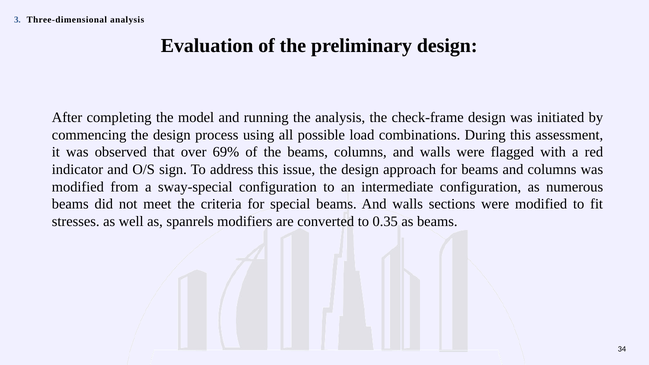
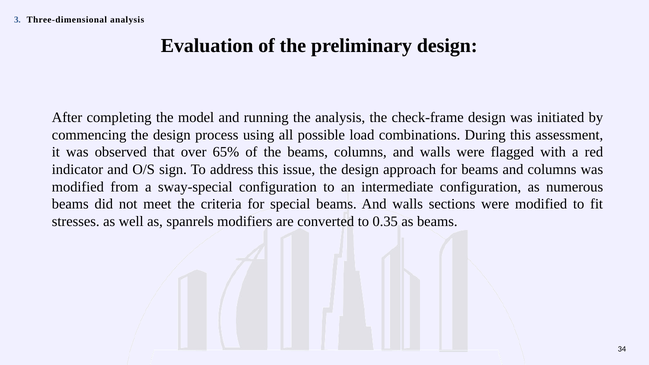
69%: 69% -> 65%
